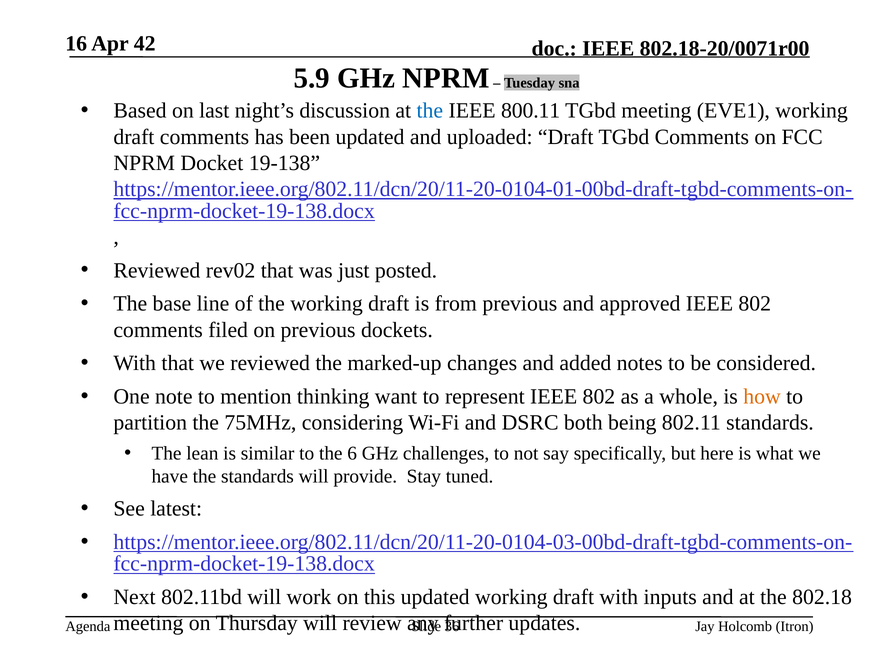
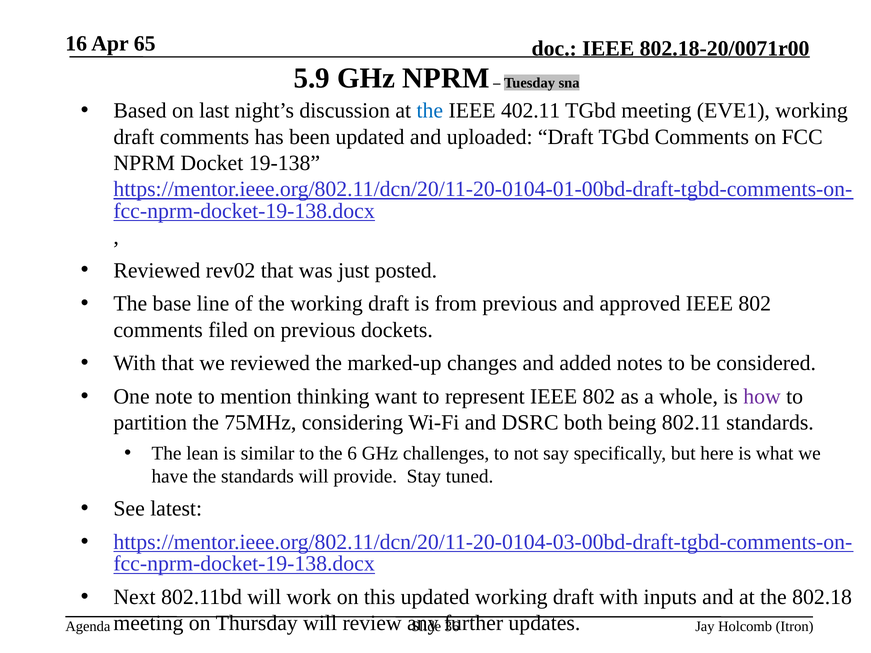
42: 42 -> 65
800.11: 800.11 -> 402.11
how colour: orange -> purple
